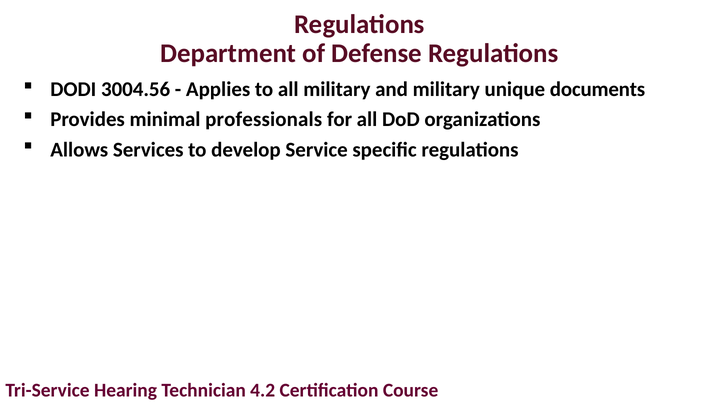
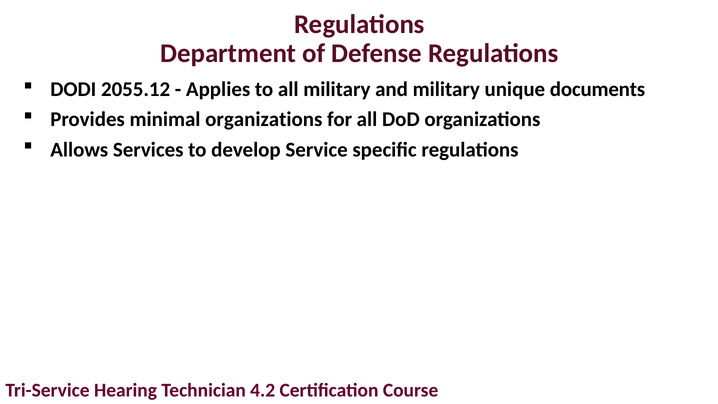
3004.56: 3004.56 -> 2055.12
minimal professionals: professionals -> organizations
